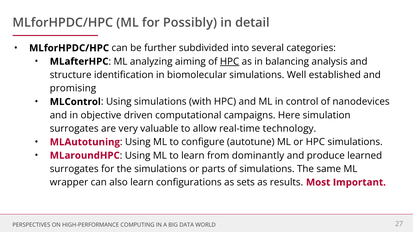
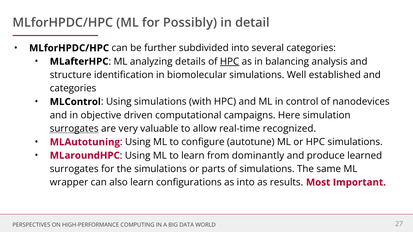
aiming: aiming -> details
promising at (73, 88): promising -> categories
surrogates at (74, 129) underline: none -> present
technology: technology -> recognized
as sets: sets -> into
